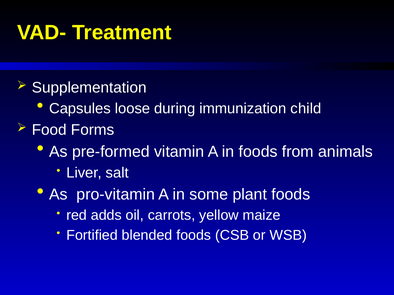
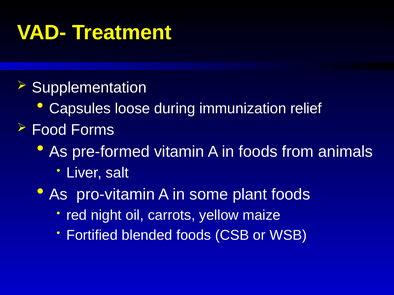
child: child -> relief
adds: adds -> night
